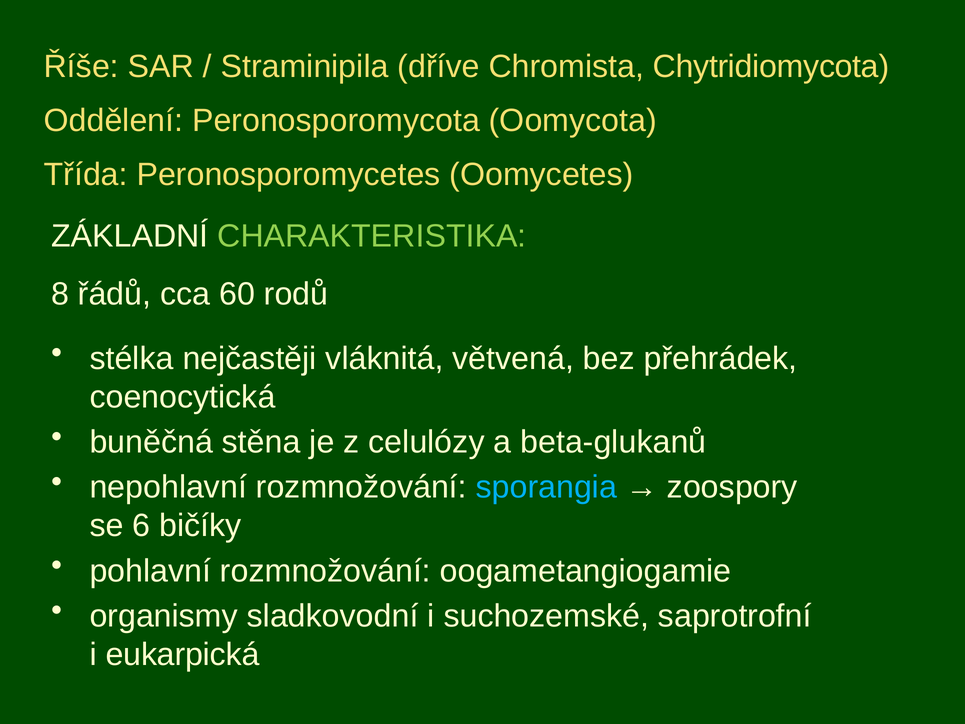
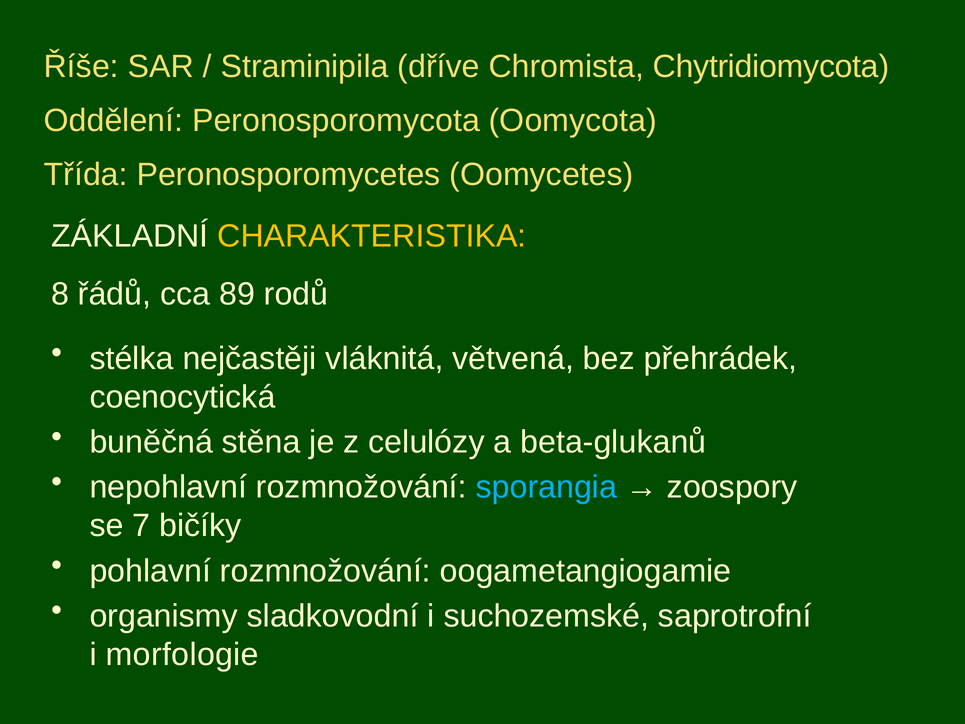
CHARAKTERISTIKA colour: light green -> yellow
60: 60 -> 89
6: 6 -> 7
eukarpická: eukarpická -> morfologie
